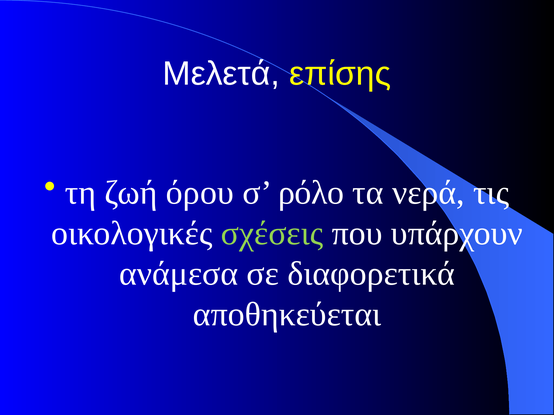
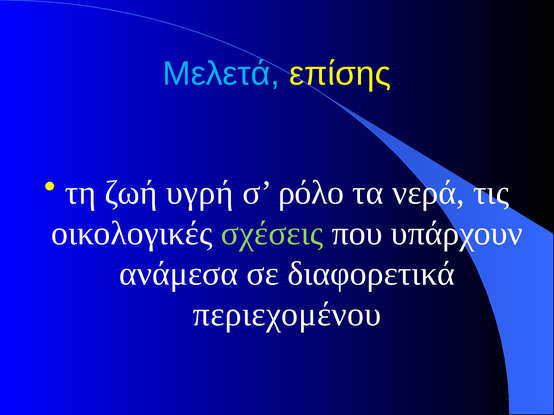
Μελετά colour: white -> light blue
όρου: όρου -> υγρή
αποθηκεύεται: αποθηκεύεται -> περιεχομένου
